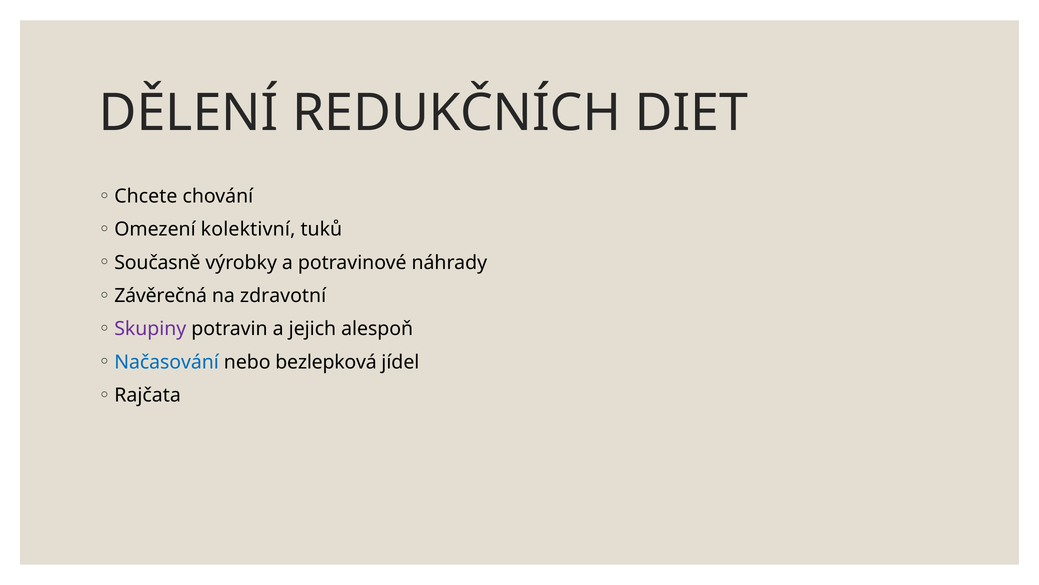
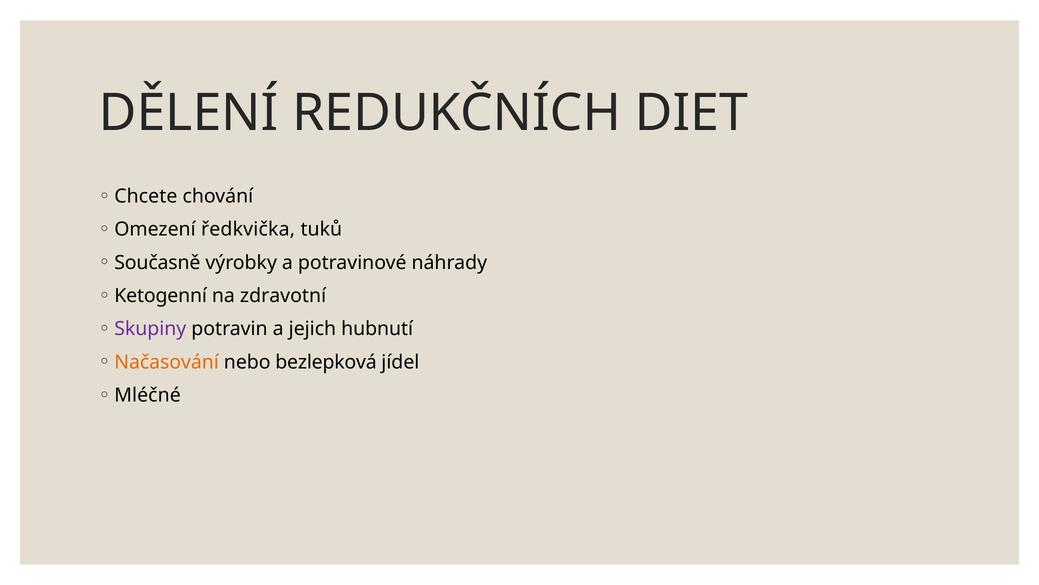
kolektivní: kolektivní -> ředkvička
Závěrečná: Závěrečná -> Ketogenní
alespoň: alespoň -> hubnutí
Načasování colour: blue -> orange
Rajčata: Rajčata -> Mléčné
